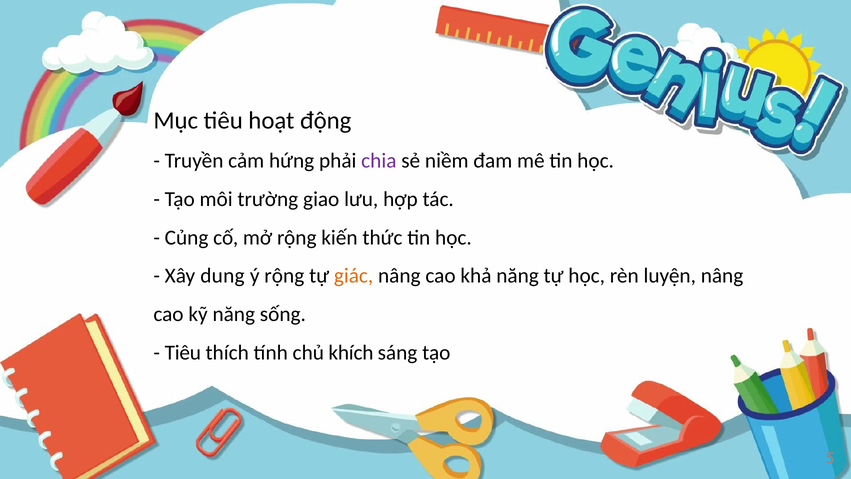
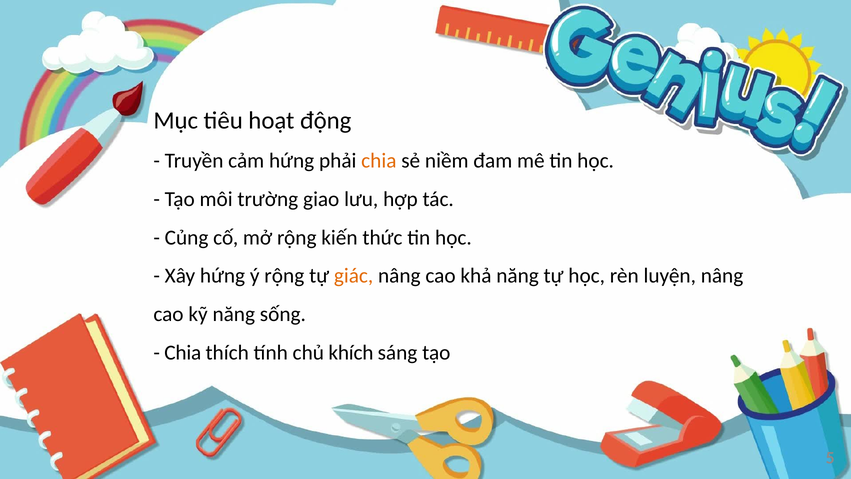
chia at (379, 161) colour: purple -> orange
Xây dung: dung -> hứng
Tiêu at (183, 352): Tiêu -> Chia
